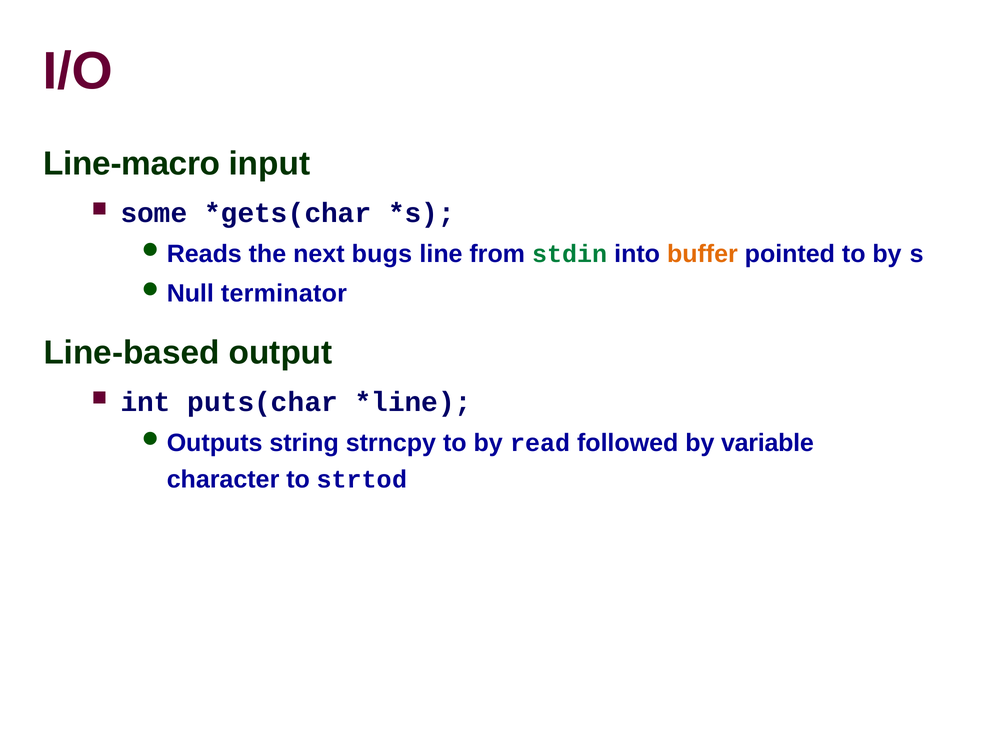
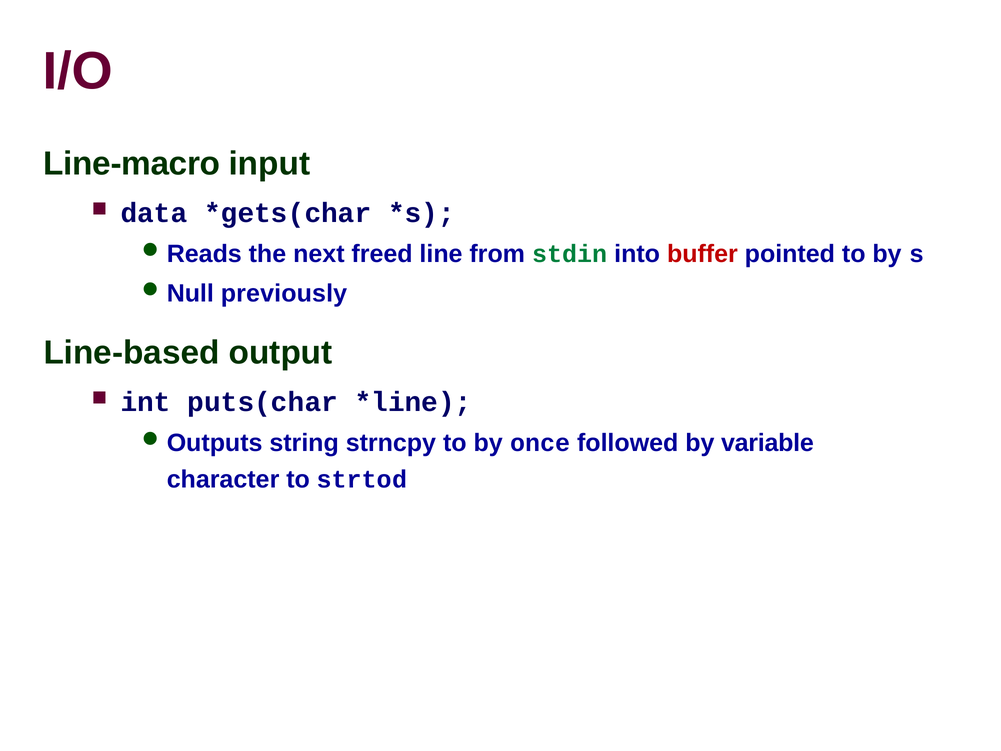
some: some -> data
bugs: bugs -> freed
buffer colour: orange -> red
terminator: terminator -> previously
read: read -> once
